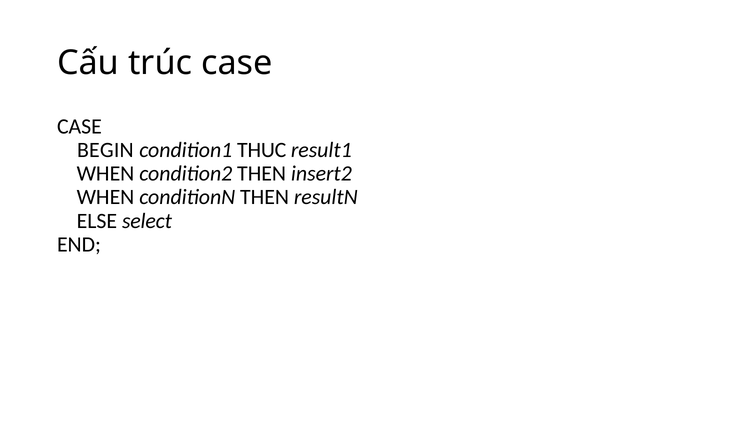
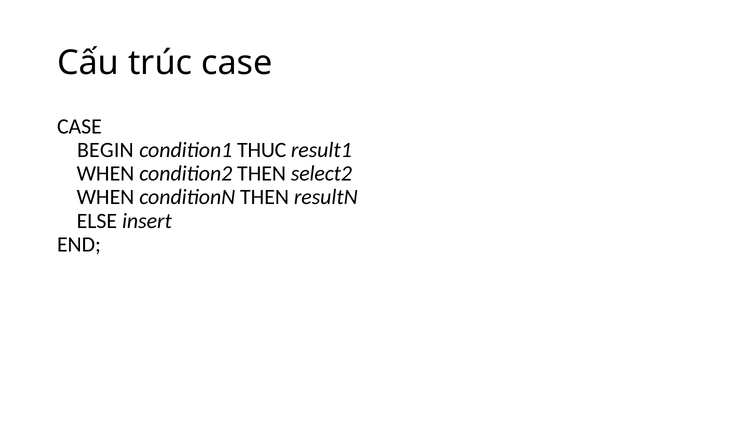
insert2: insert2 -> select2
select: select -> insert
